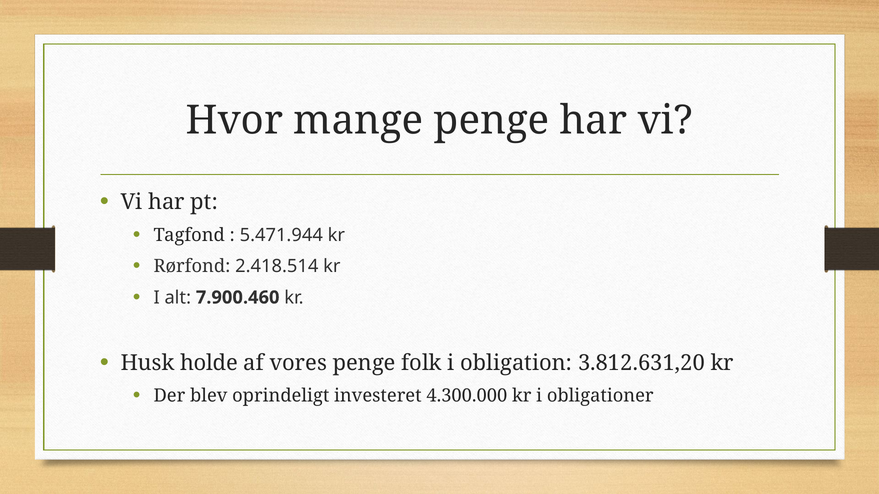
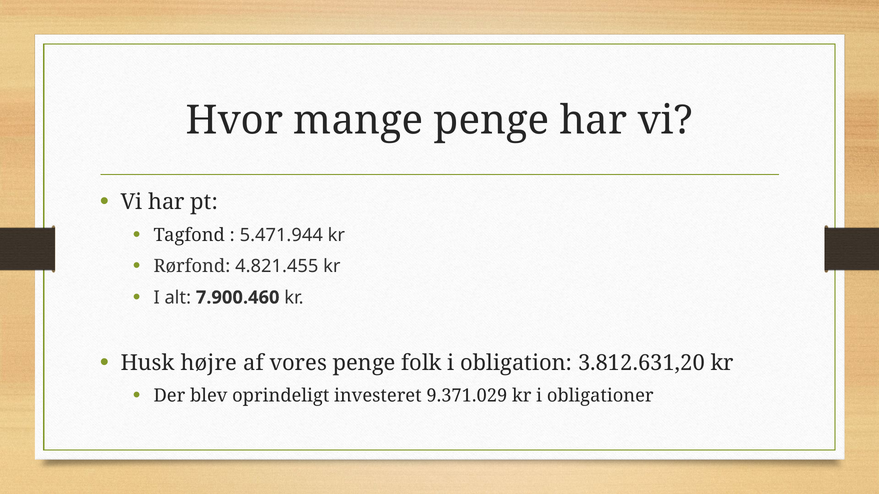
2.418.514: 2.418.514 -> 4.821.455
holde: holde -> højre
4.300.000: 4.300.000 -> 9.371.029
